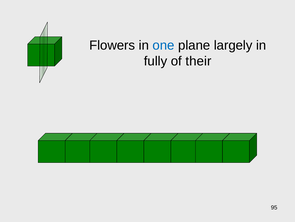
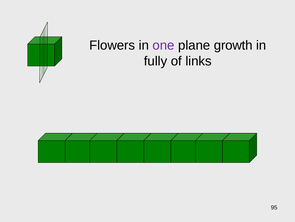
one colour: blue -> purple
largely: largely -> growth
their: their -> links
